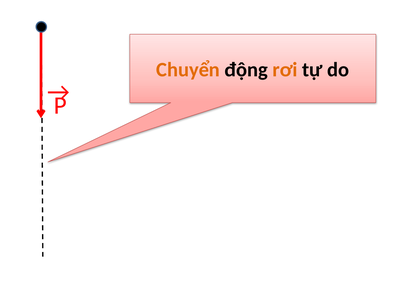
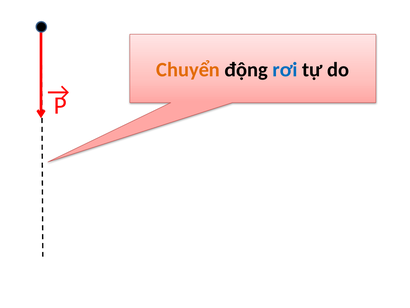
rơi colour: orange -> blue
